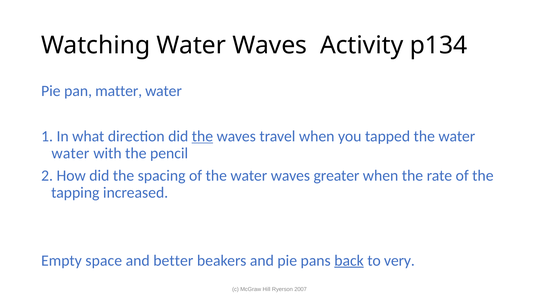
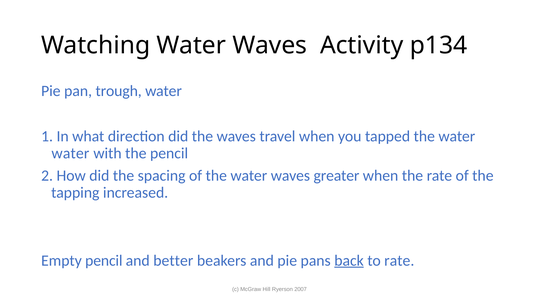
matter: matter -> trough
the at (202, 136) underline: present -> none
Empty space: space -> pencil
to very: very -> rate
